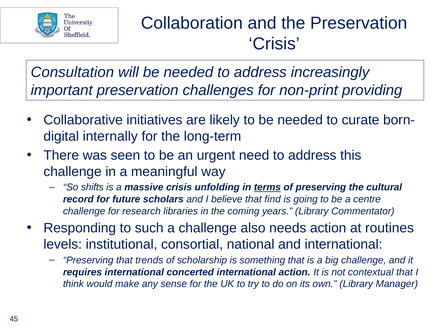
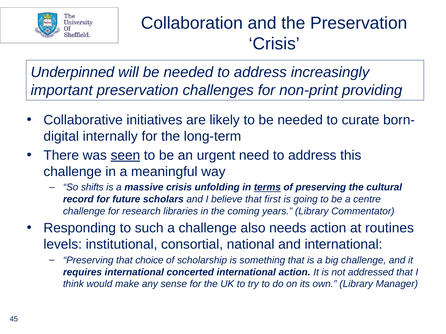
Consultation: Consultation -> Underpinned
seen underline: none -> present
find: find -> first
trends: trends -> choice
contextual: contextual -> addressed
